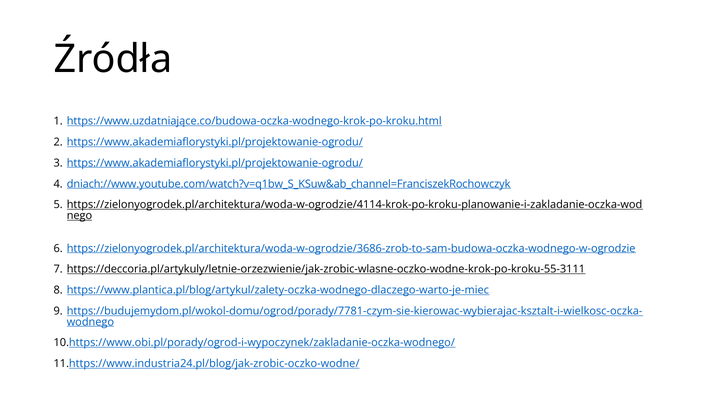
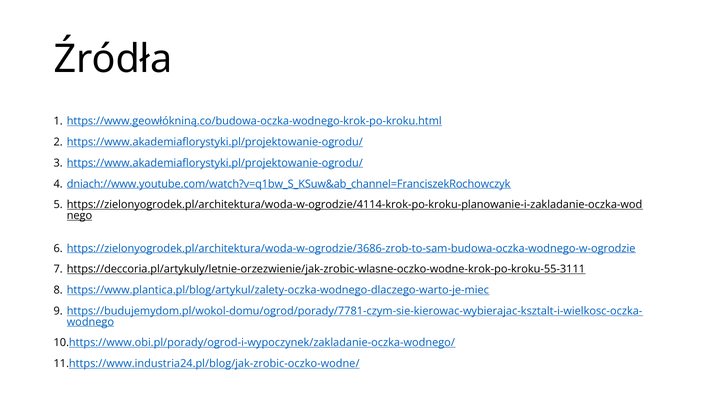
https://www.uzdatniające.co/budowa-oczka-wodnego-krok-po-kroku.html: https://www.uzdatniające.co/budowa-oczka-wodnego-krok-po-kroku.html -> https://www.geowłókniną.co/budowa-oczka-wodnego-krok-po-kroku.html
